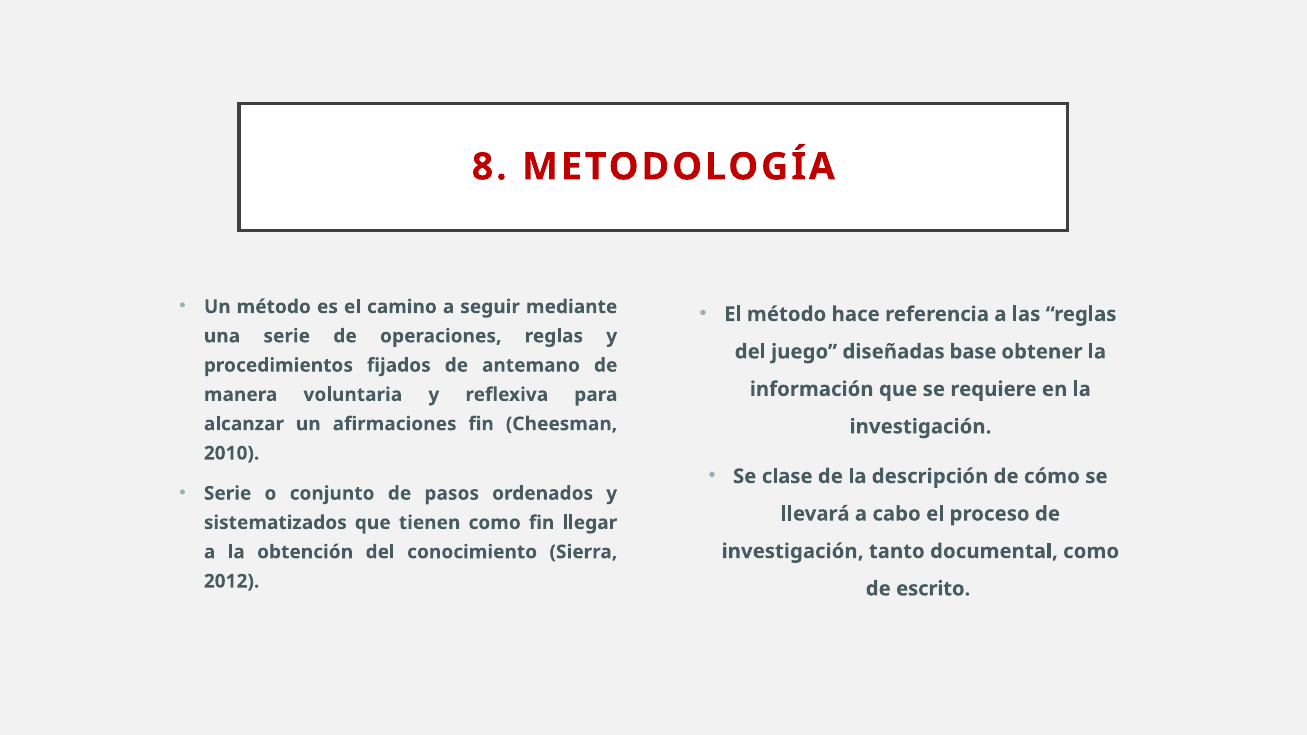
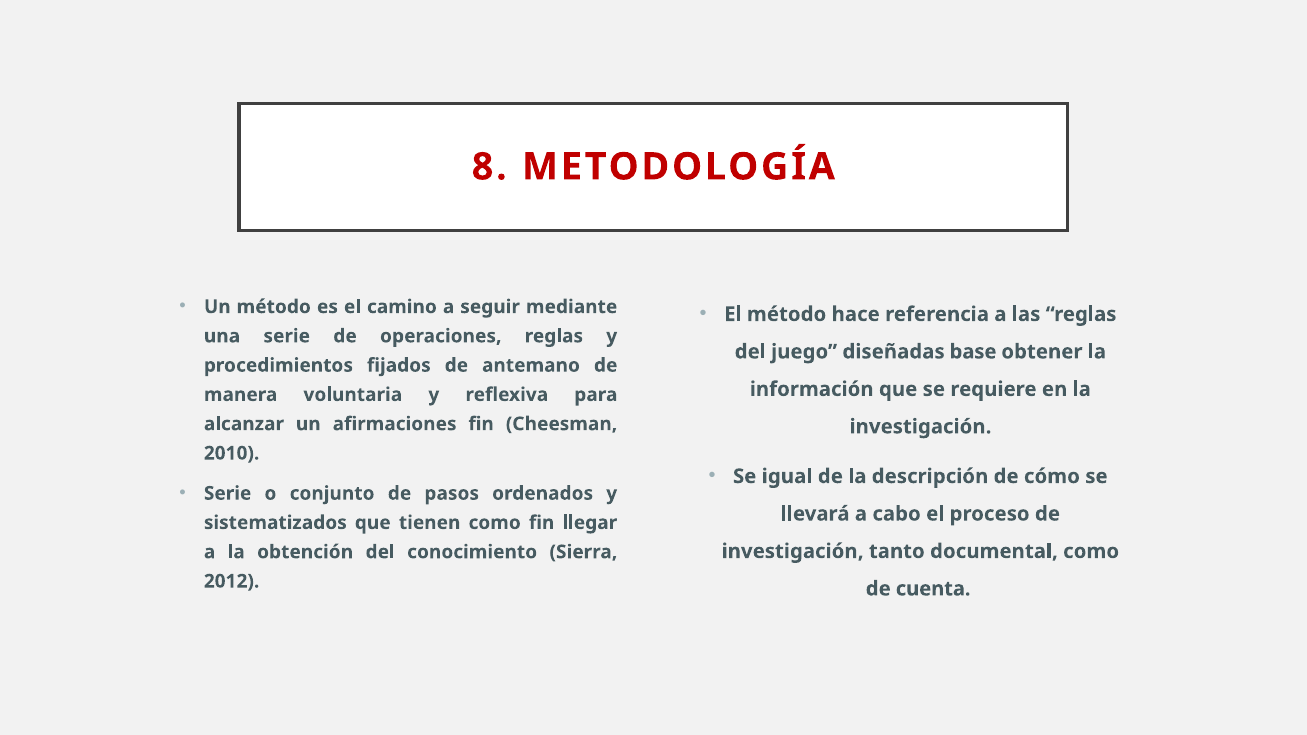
clase: clase -> igual
escrito: escrito -> cuenta
